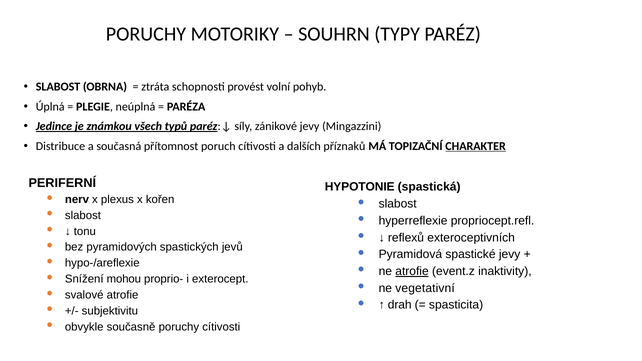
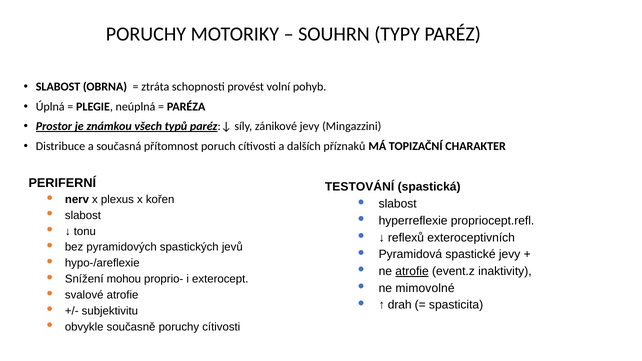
Jedince: Jedince -> Prostor
CHARAKTER underline: present -> none
HYPOTONIE: HYPOTONIE -> TESTOVÁNÍ
vegetativní: vegetativní -> mimovolné
